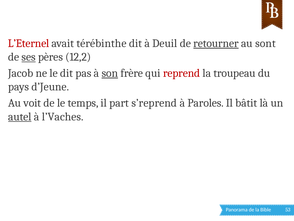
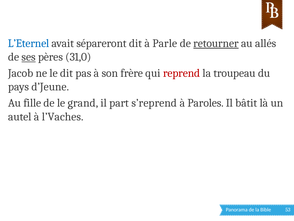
L’Eternel colour: red -> blue
térébinthe: térébinthe -> sépareront
Deuil: Deuil -> Parle
sont: sont -> allés
12,2: 12,2 -> 31,0
son underline: present -> none
voit: voit -> fille
temps: temps -> grand
autel underline: present -> none
